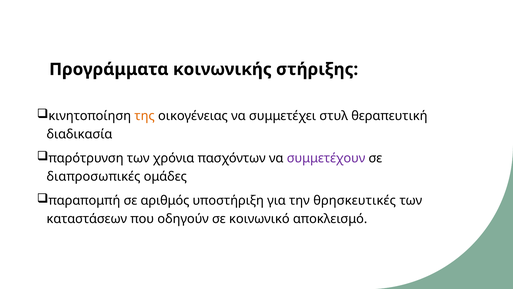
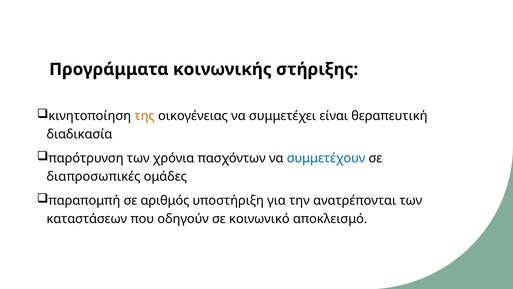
στυλ: στυλ -> είναι
συμμετέχουν colour: purple -> blue
θρησκευτικές: θρησκευτικές -> ανατρέπονται
